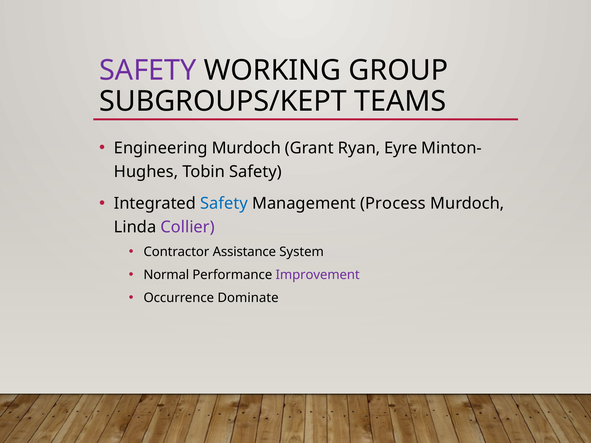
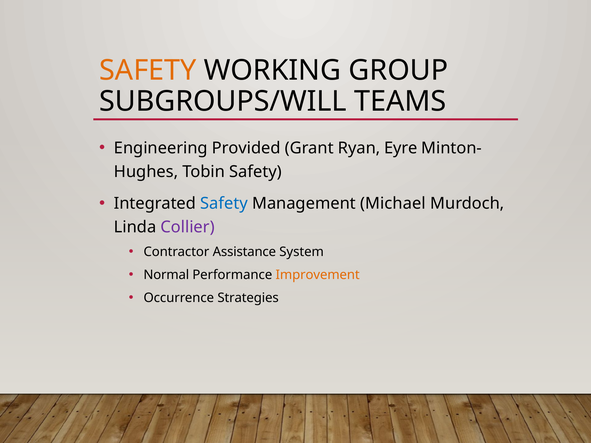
SAFETY at (148, 70) colour: purple -> orange
SUBGROUPS/KEPT: SUBGROUPS/KEPT -> SUBGROUPS/WILL
Engineering Murdoch: Murdoch -> Provided
Process: Process -> Michael
Improvement colour: purple -> orange
Dominate: Dominate -> Strategies
